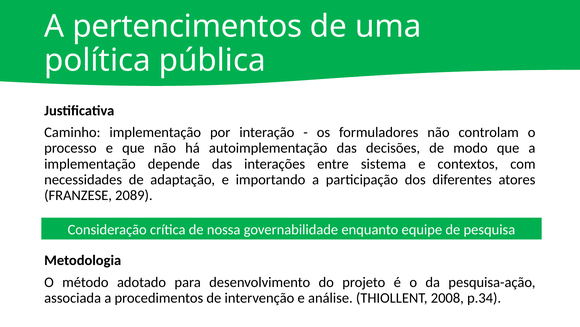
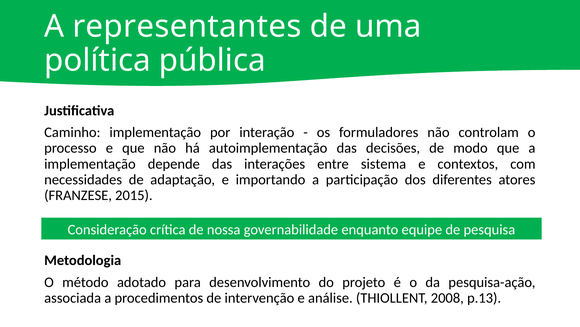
pertencimentos: pertencimentos -> representantes
2089: 2089 -> 2015
p.34: p.34 -> p.13
